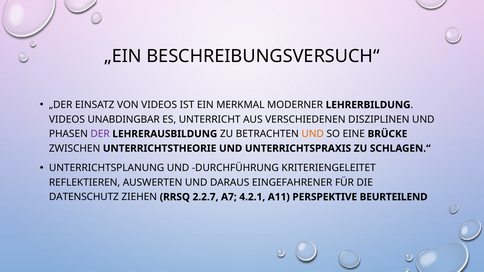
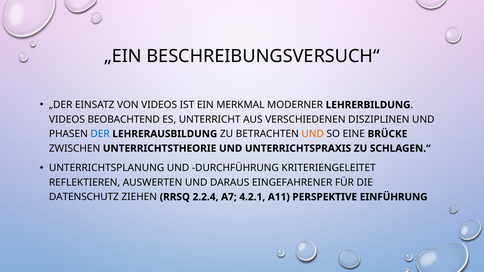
UNABDINGBAR: UNABDINGBAR -> BEOBACHTEND
DER colour: purple -> blue
2.2.7: 2.2.7 -> 2.2.4
BEURTEILEND: BEURTEILEND -> EINFÜHRUNG
